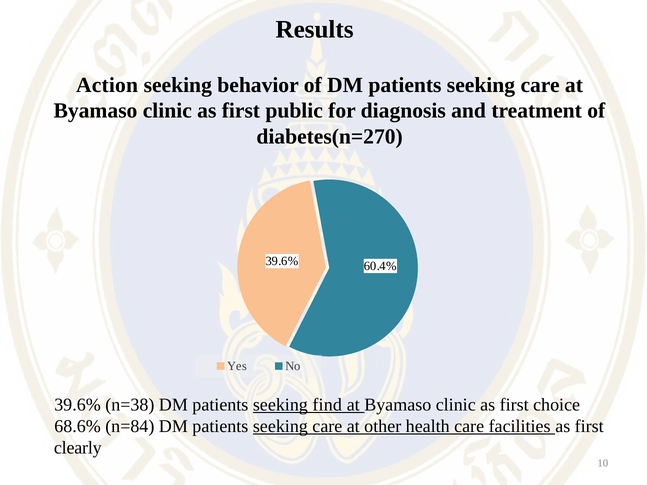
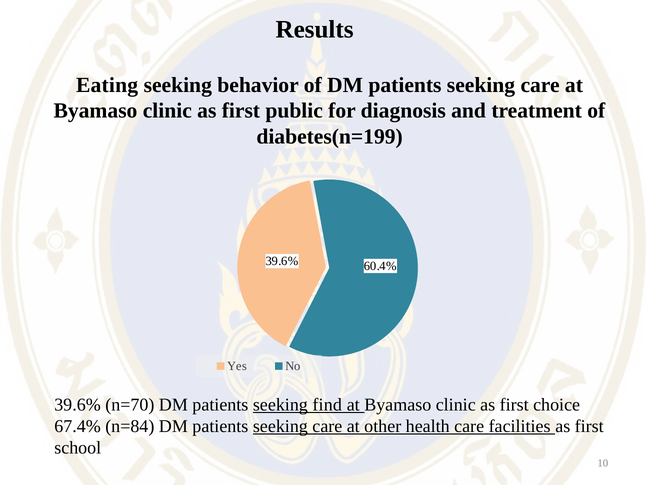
Action: Action -> Eating
diabetes(n=270: diabetes(n=270 -> diabetes(n=199
n=38: n=38 -> n=70
68.6%: 68.6% -> 67.4%
clearly: clearly -> school
